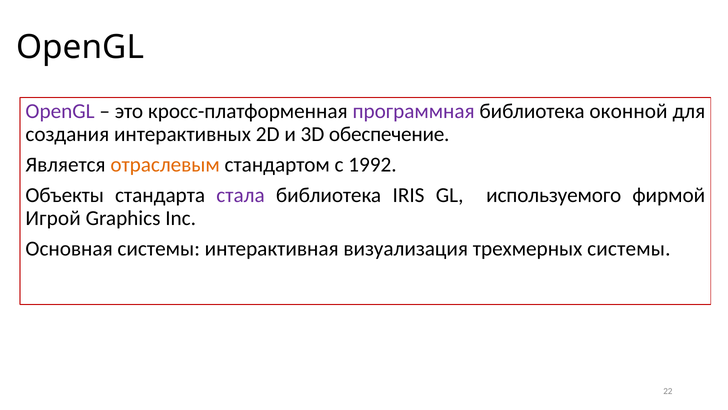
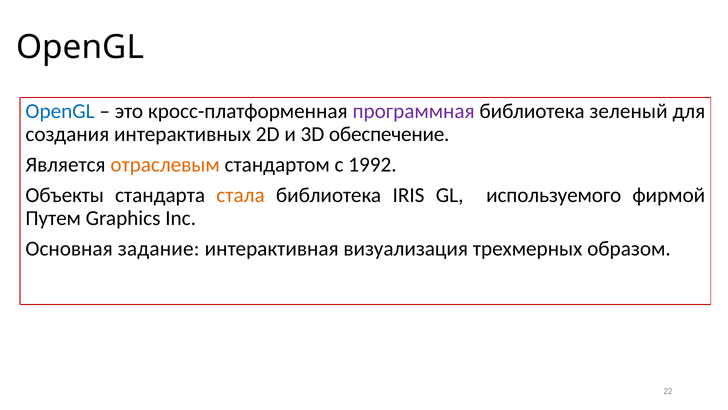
OpenGL at (60, 111) colour: purple -> blue
оконной: оконной -> зеленый
стала colour: purple -> orange
Игрой: Игрой -> Путем
Основная системы: системы -> задание
трехмерных системы: системы -> образом
